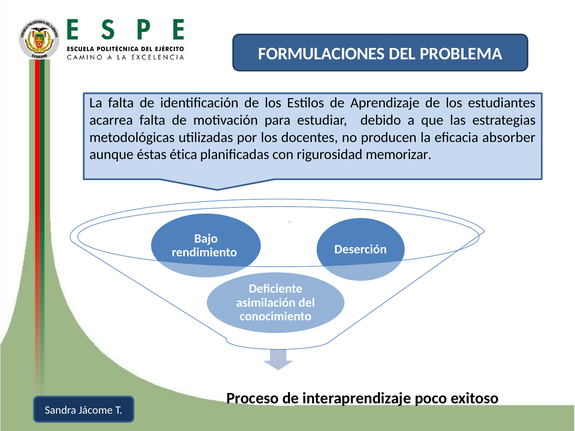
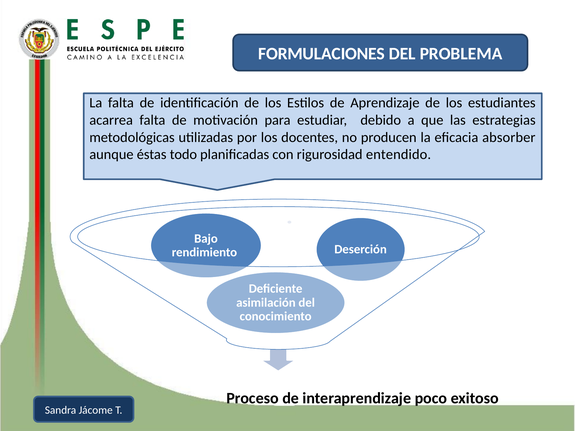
ética: ética -> todo
memorizar: memorizar -> entendido
